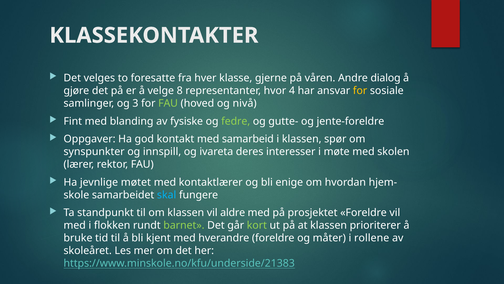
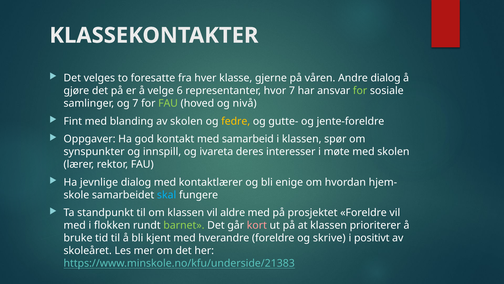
8: 8 -> 6
hvor 4: 4 -> 7
for at (360, 91) colour: yellow -> light green
og 3: 3 -> 7
av fysiske: fysiske -> skolen
fedre colour: light green -> yellow
jevnlige møtet: møtet -> dialog
kort colour: light green -> pink
måter: måter -> skrive
rollene: rollene -> positivt
